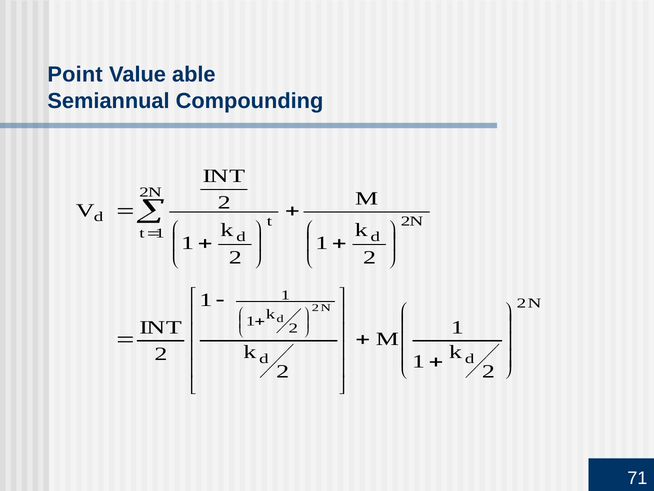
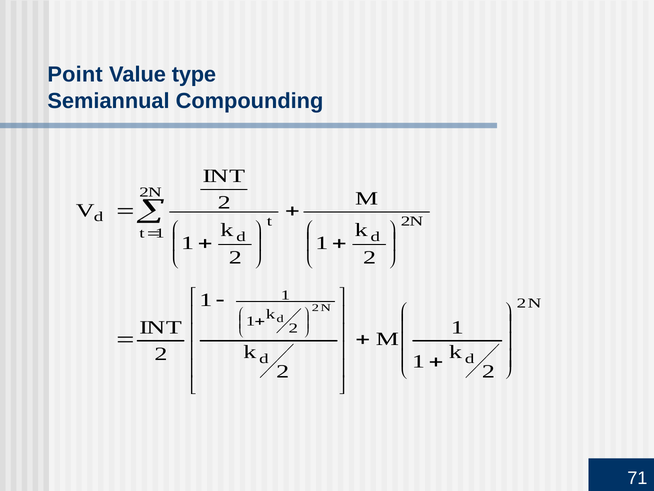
able: able -> type
